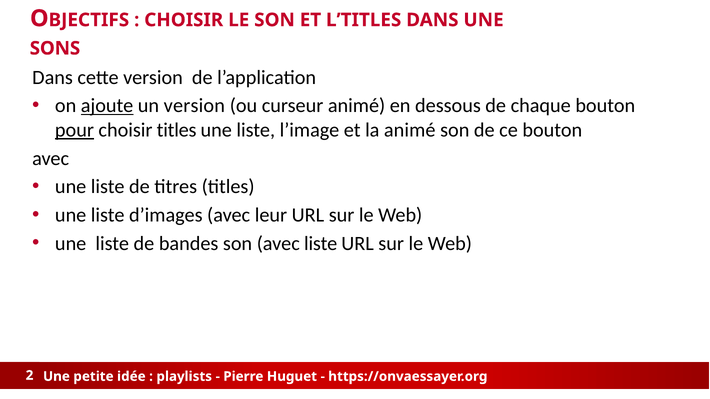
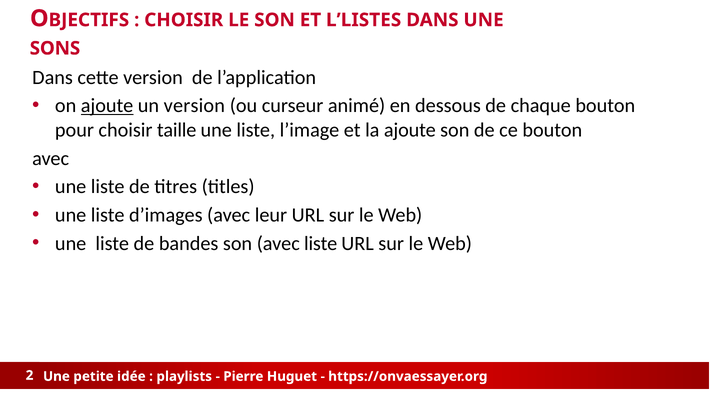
L’TITLES: L’TITLES -> L’LISTES
pour underline: present -> none
choisir titles: titles -> taille
la animé: animé -> ajoute
